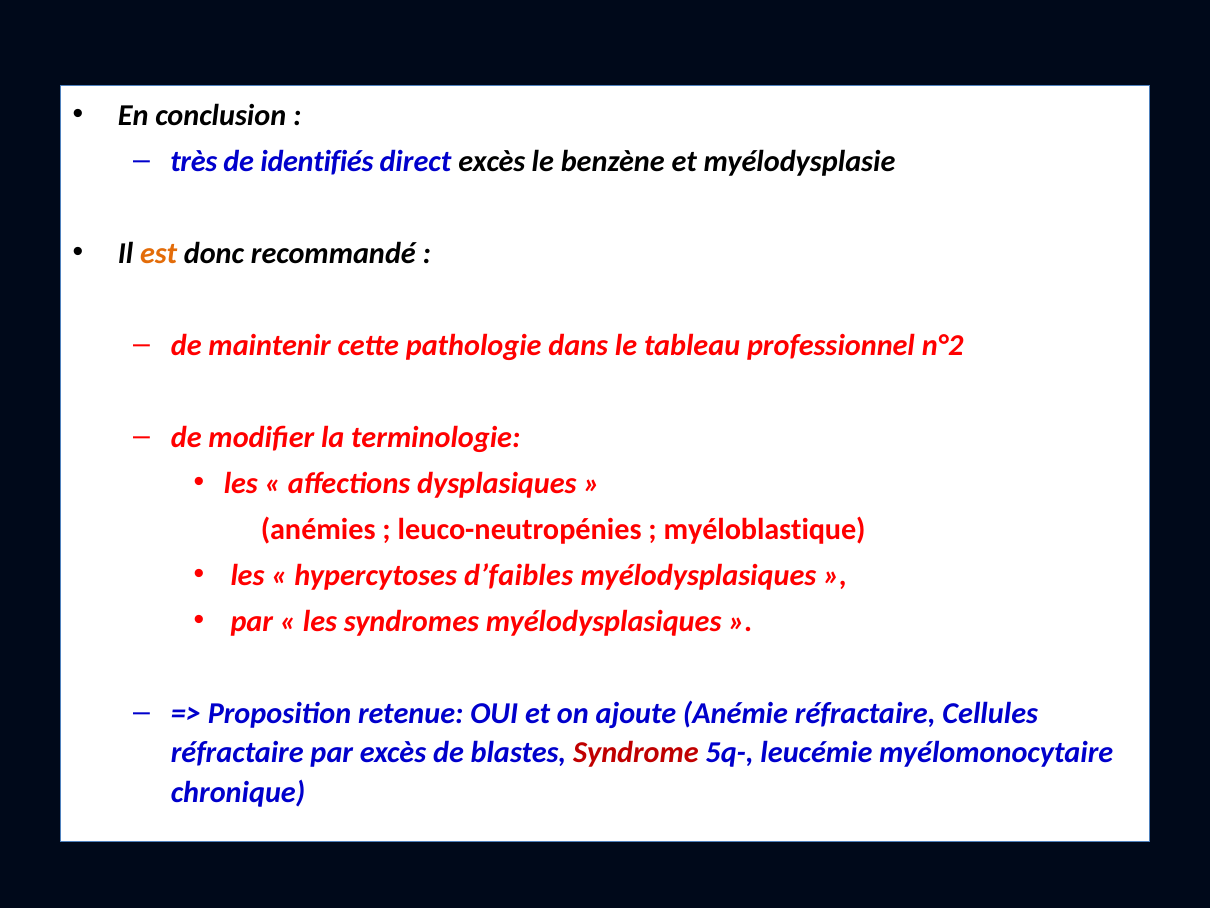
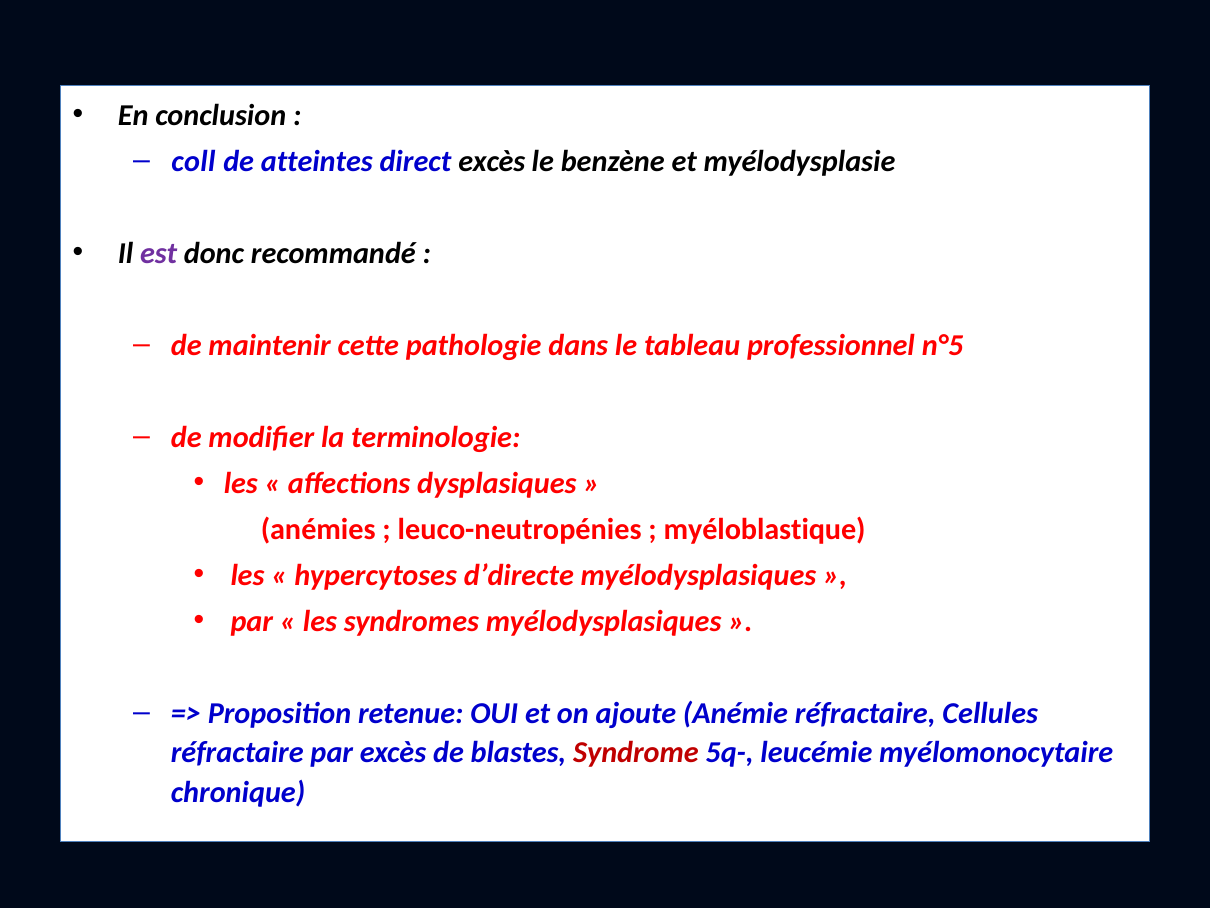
très: très -> coll
identifiés: identifiés -> atteintes
est colour: orange -> purple
n°2: n°2 -> n°5
d’faibles: d’faibles -> d’directe
